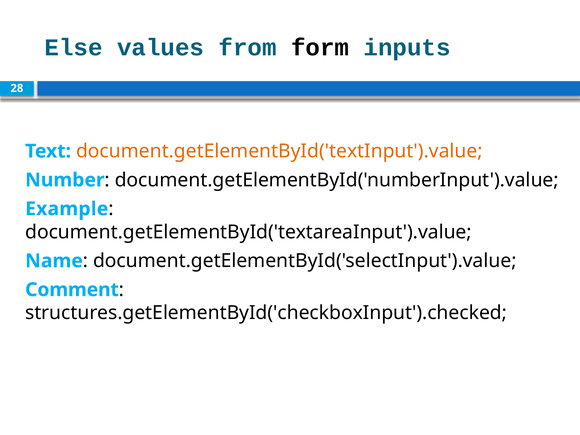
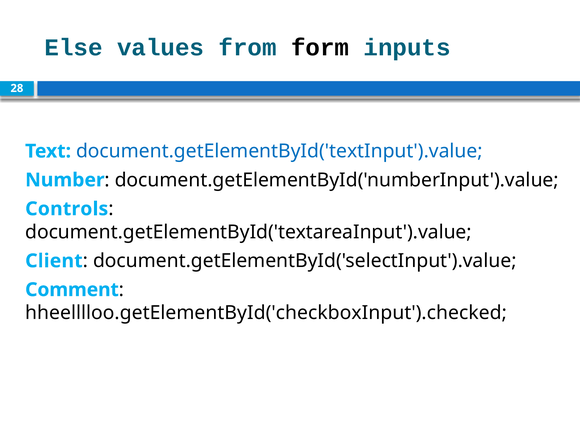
document.getElementById('textInput').value colour: orange -> blue
Example: Example -> Controls
Name: Name -> Client
structures.getElementById('checkboxInput').checked: structures.getElementById('checkboxInput').checked -> hheelllloo.getElementById('checkboxInput').checked
